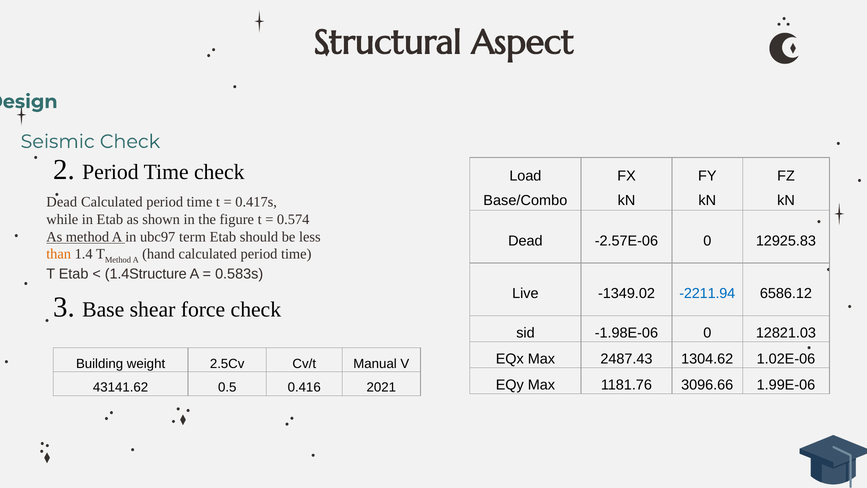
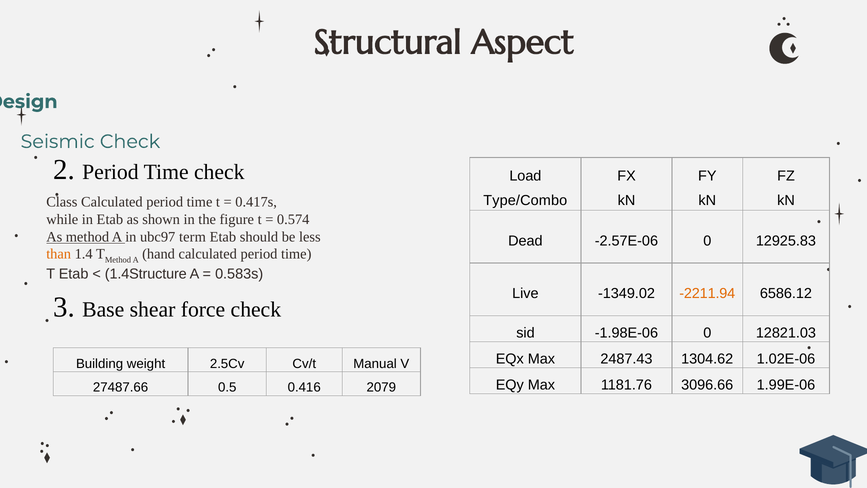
Base/Combo: Base/Combo -> Type/Combo
Dead at (62, 202): Dead -> Class
-2211.94 colour: blue -> orange
43141.62: 43141.62 -> 27487.66
2021: 2021 -> 2079
